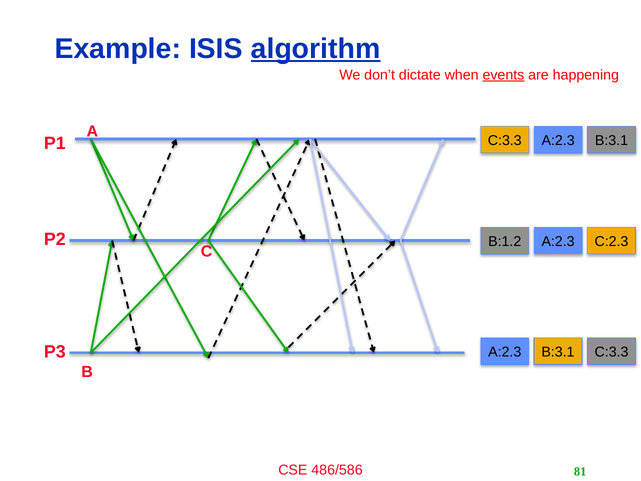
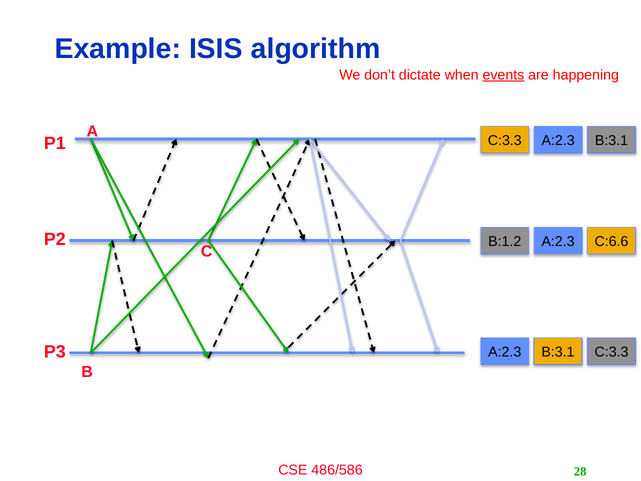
algorithm underline: present -> none
C:2.3: C:2.3 -> C:6.6
81: 81 -> 28
